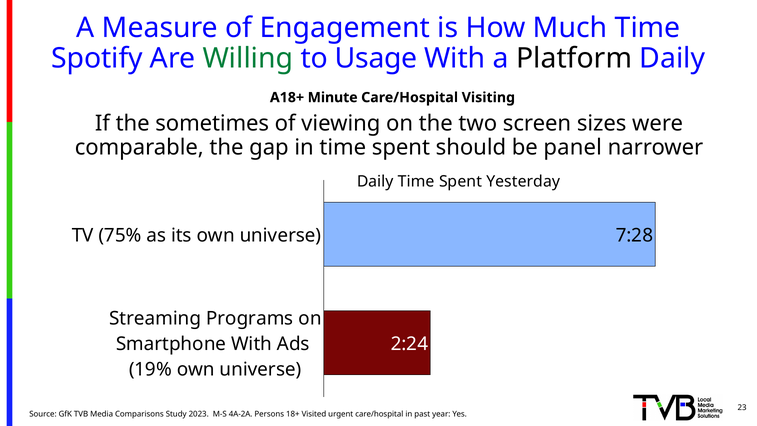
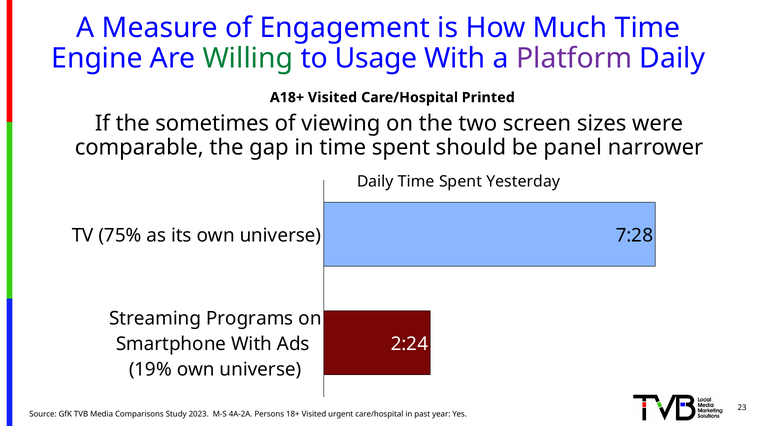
Spotify: Spotify -> Engine
Platform colour: black -> purple
A18+ Minute: Minute -> Visited
Visiting: Visiting -> Printed
